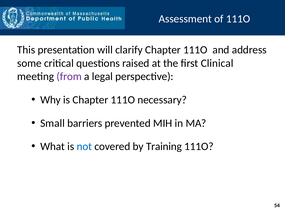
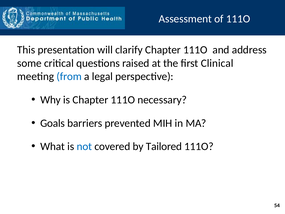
from colour: purple -> blue
Small: Small -> Goals
Training: Training -> Tailored
